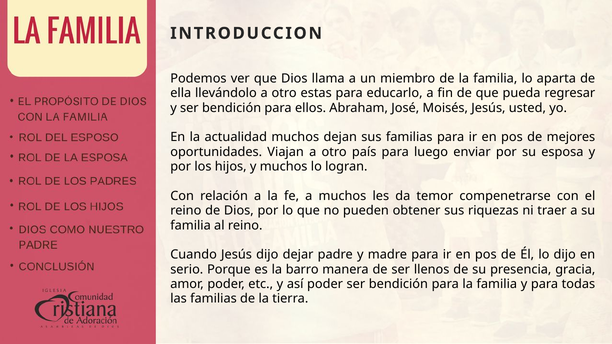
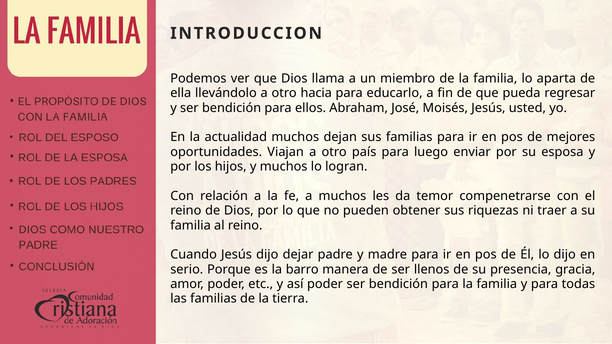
estas: estas -> hacia
